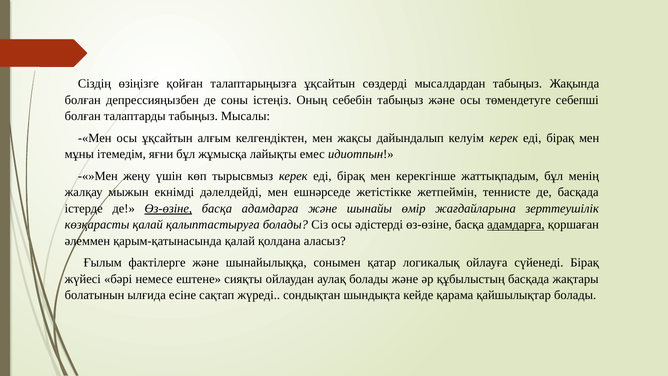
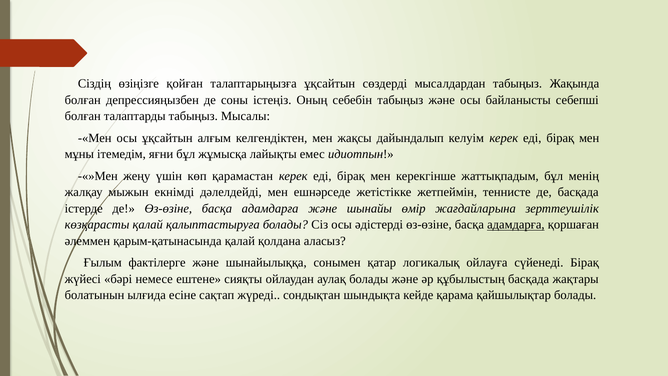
төмендетуге: төмендетуге -> байланысты
тырысвмыз: тырысвмыз -> қарамастан
Өз-өзіне at (168, 208) underline: present -> none
